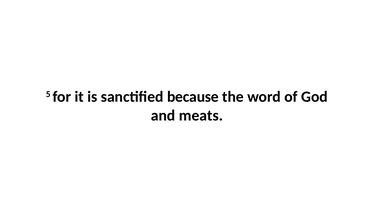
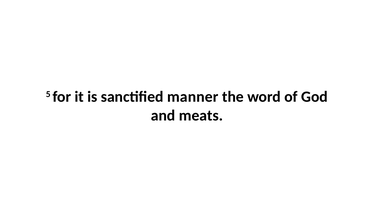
because: because -> manner
